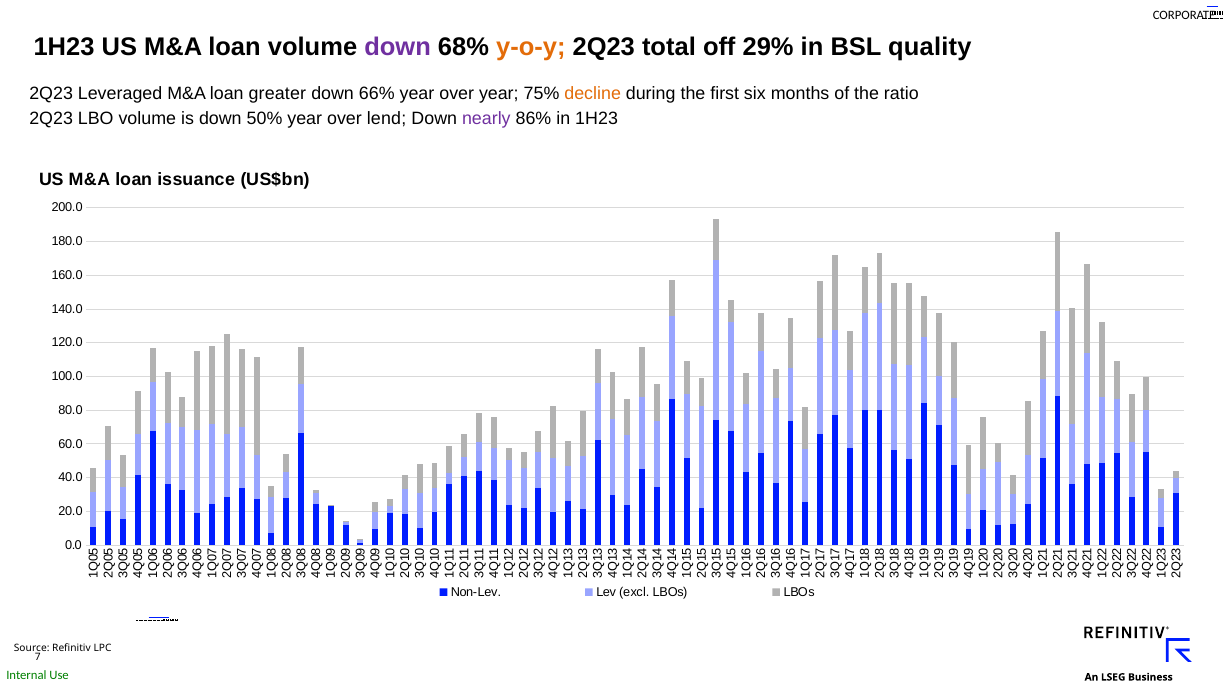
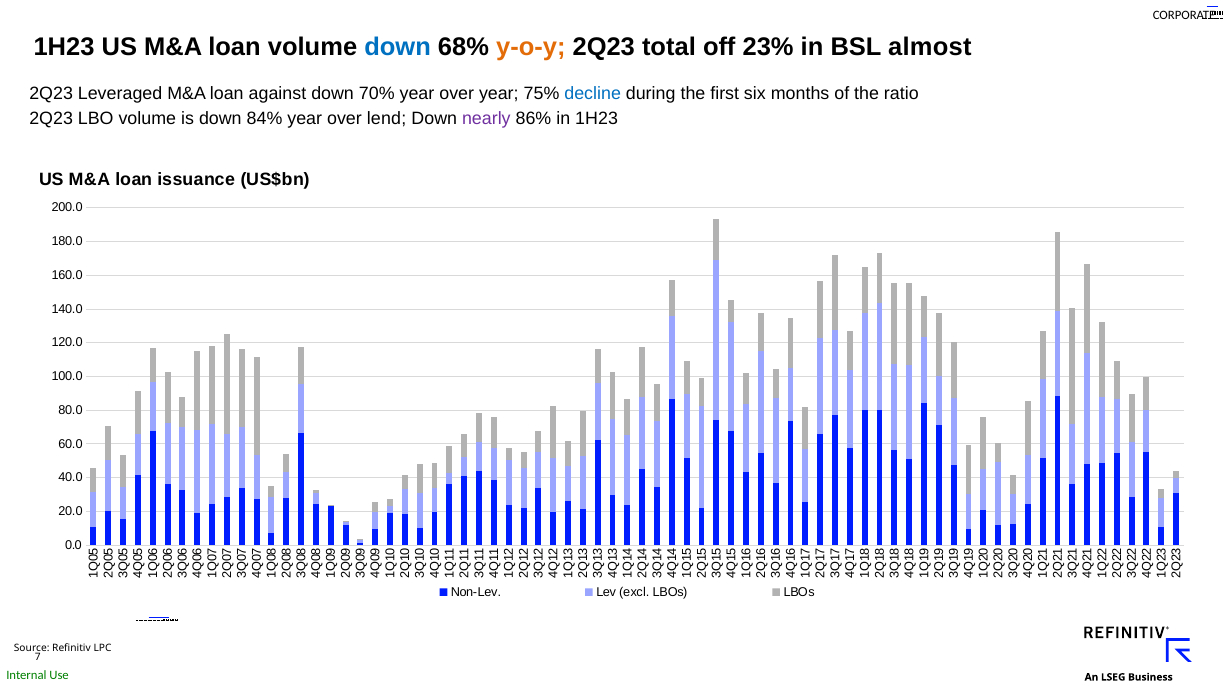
down at (398, 48) colour: purple -> blue
29%: 29% -> 23%
quality: quality -> almost
greater: greater -> against
66%: 66% -> 70%
decline colour: orange -> blue
50%: 50% -> 84%
